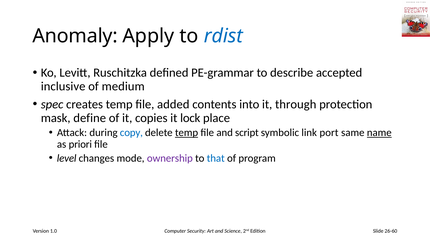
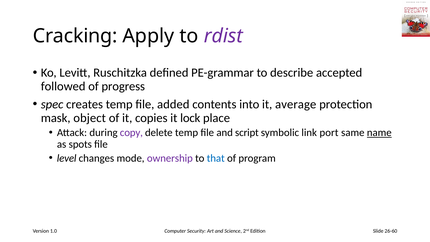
Anomaly: Anomaly -> Cracking
rdist colour: blue -> purple
inclusive: inclusive -> followed
medium: medium -> progress
through: through -> average
define: define -> object
copy colour: blue -> purple
temp at (187, 133) underline: present -> none
priori: priori -> spots
